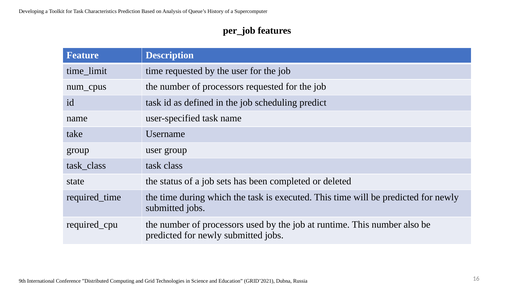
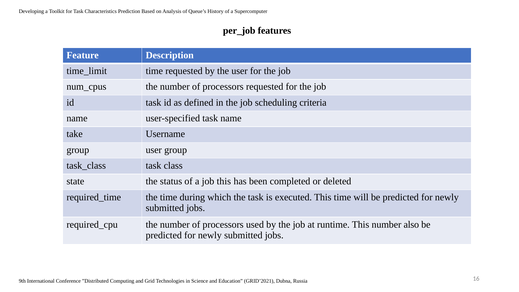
predict: predict -> criteria
job sets: sets -> this
